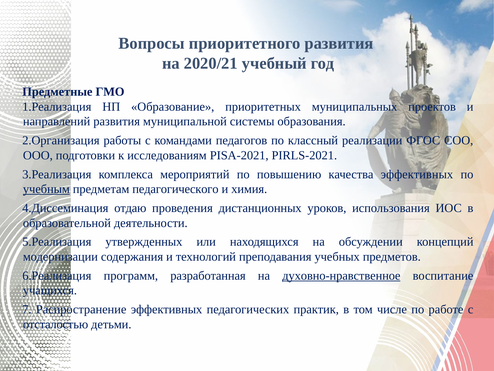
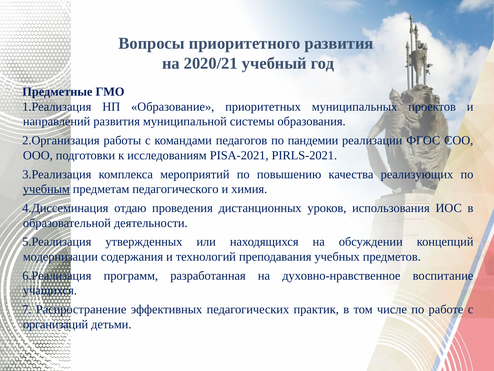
классный: классный -> пандемии
качества эффективных: эффективных -> реализующих
духовно-нравственное underline: present -> none
отсталостью: отсталостью -> организаций
